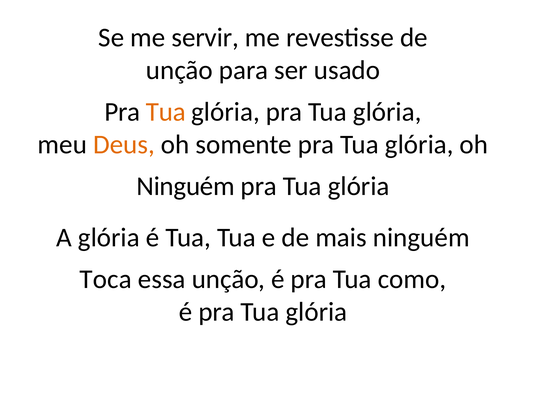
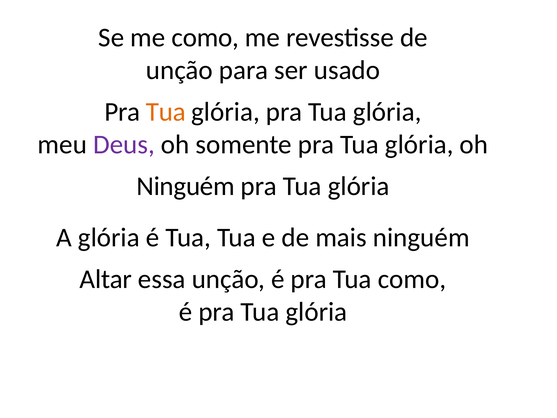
me servir: servir -> como
Deus colour: orange -> purple
Toca: Toca -> Altar
